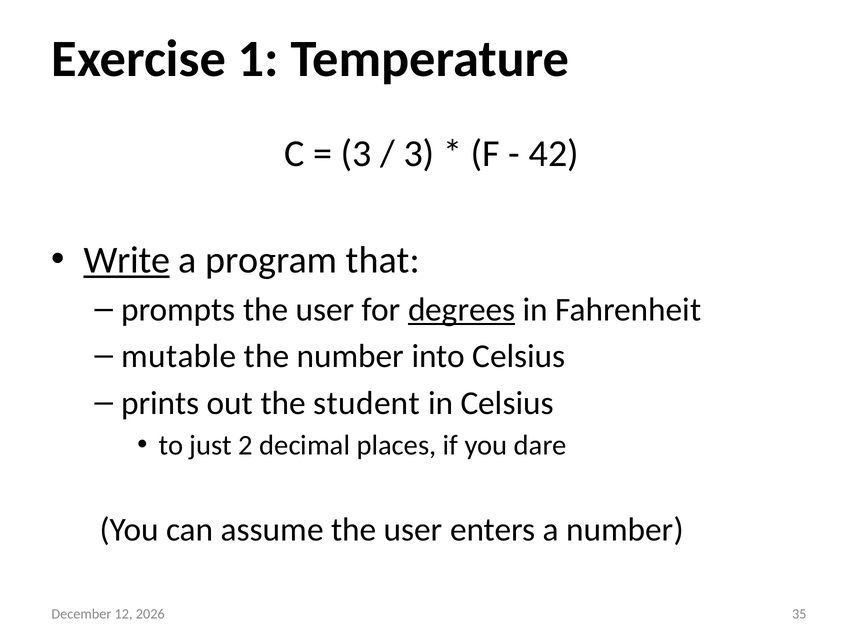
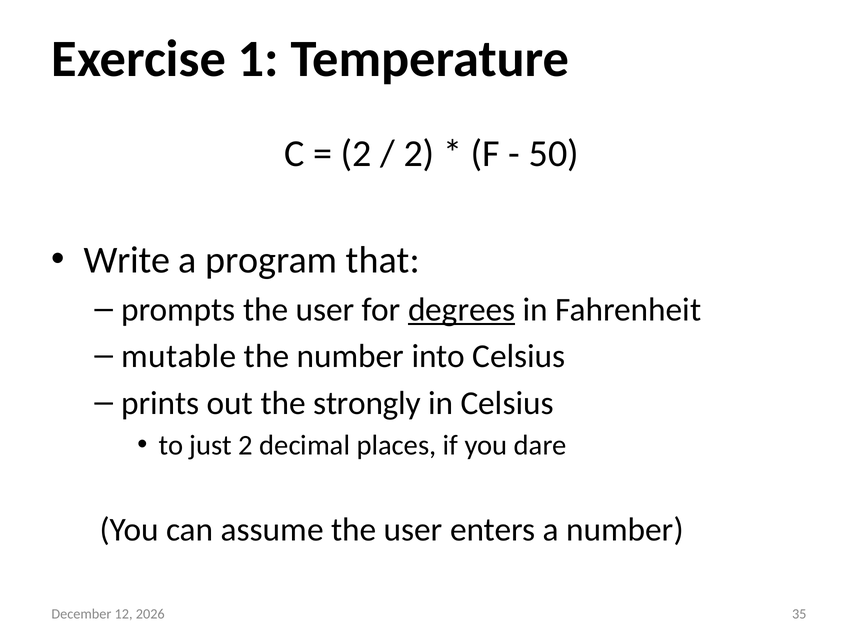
3 at (356, 154): 3 -> 2
3 at (419, 154): 3 -> 2
42: 42 -> 50
Write underline: present -> none
student: student -> strongly
